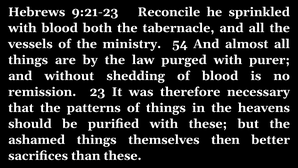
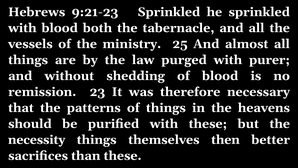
9:21-23 Reconcile: Reconcile -> Sprinkled
54: 54 -> 25
ashamed: ashamed -> necessity
